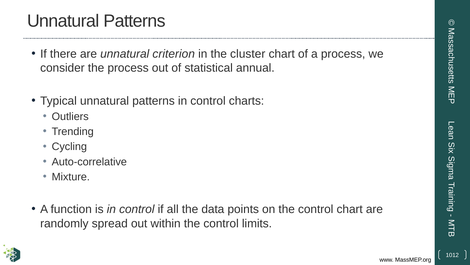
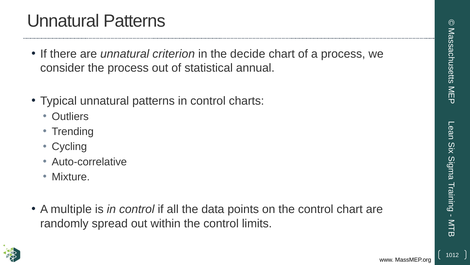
cluster: cluster -> decide
function: function -> multiple
